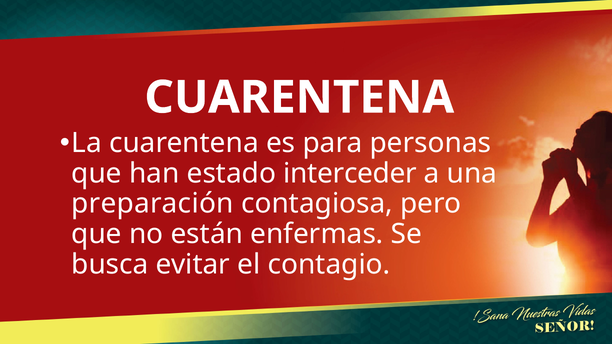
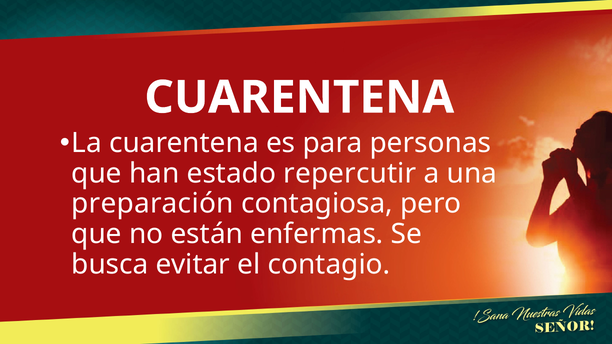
interceder: interceder -> repercutir
